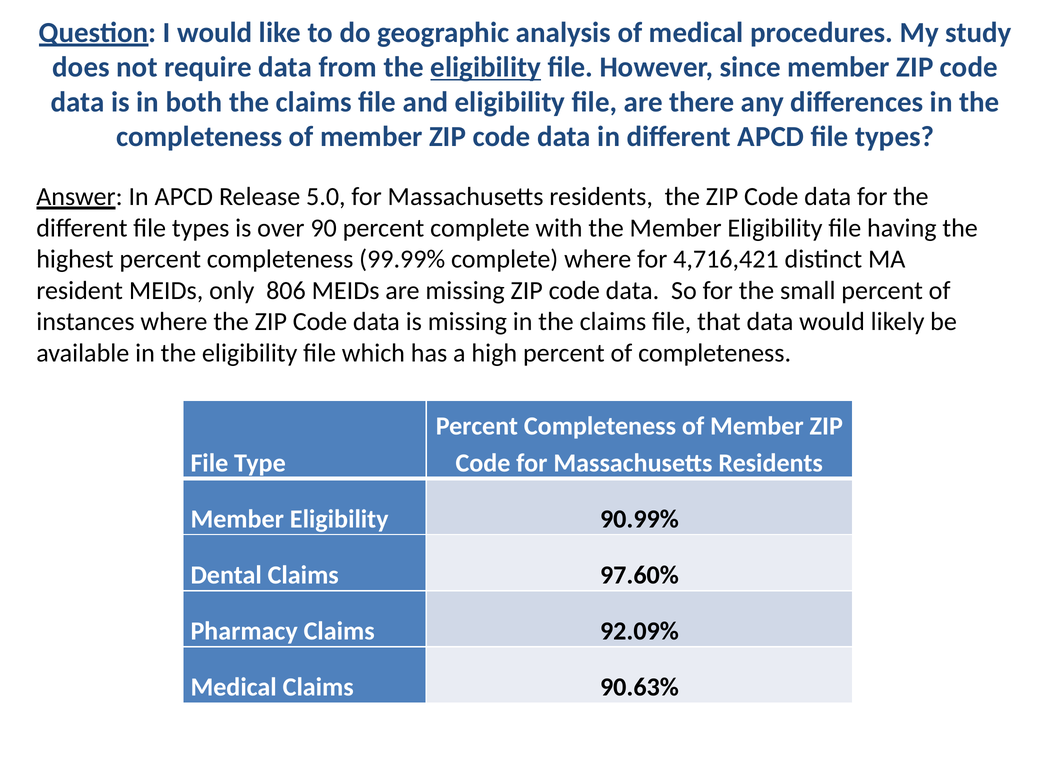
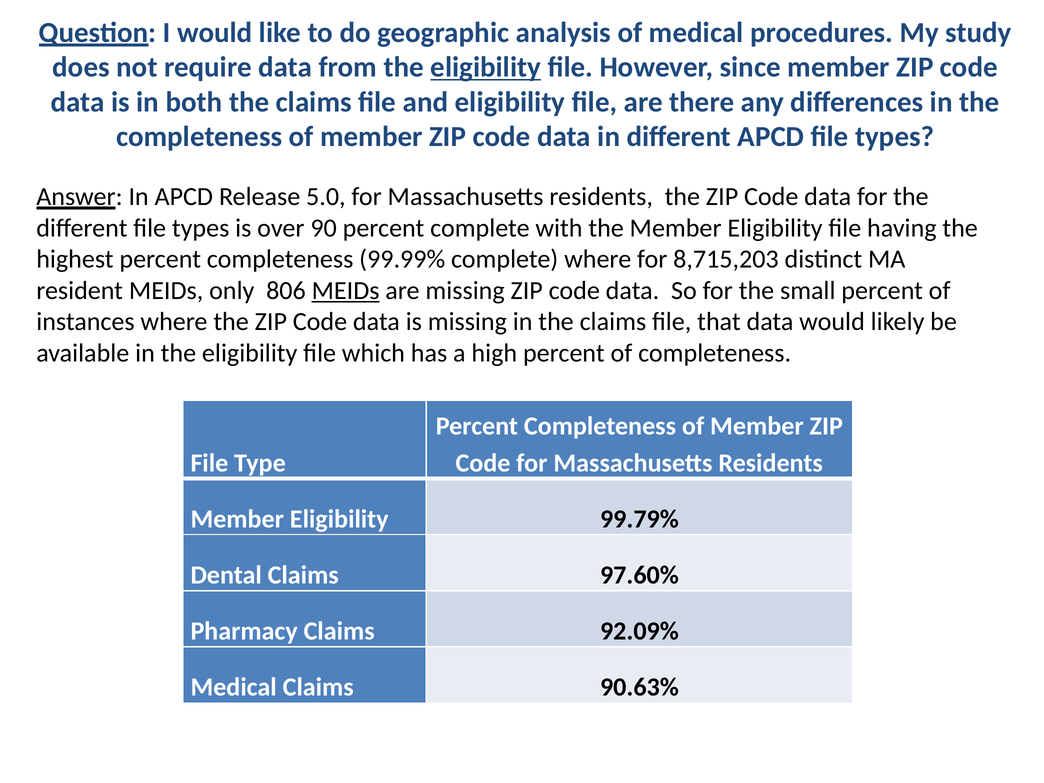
4,716,421: 4,716,421 -> 8,715,203
MEIDs at (346, 291) underline: none -> present
90.99%: 90.99% -> 99.79%
